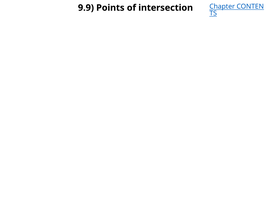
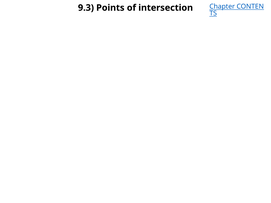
9.9: 9.9 -> 9.3
